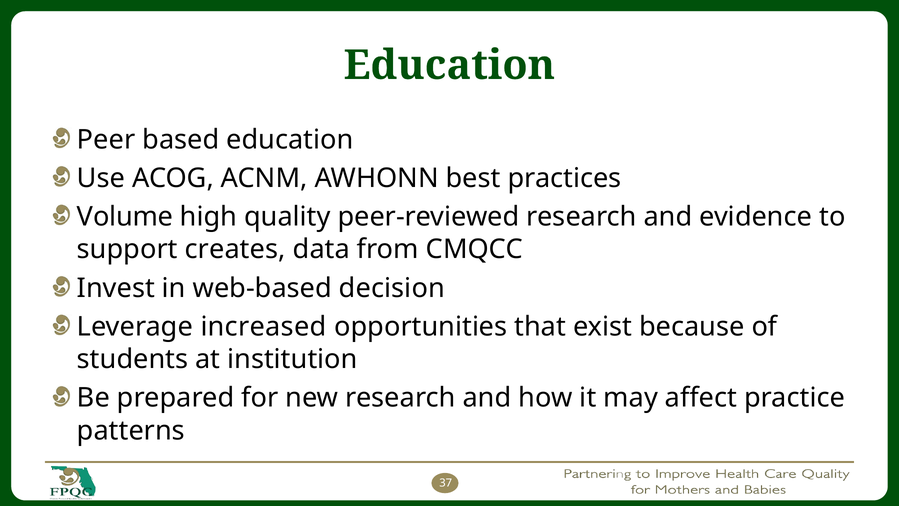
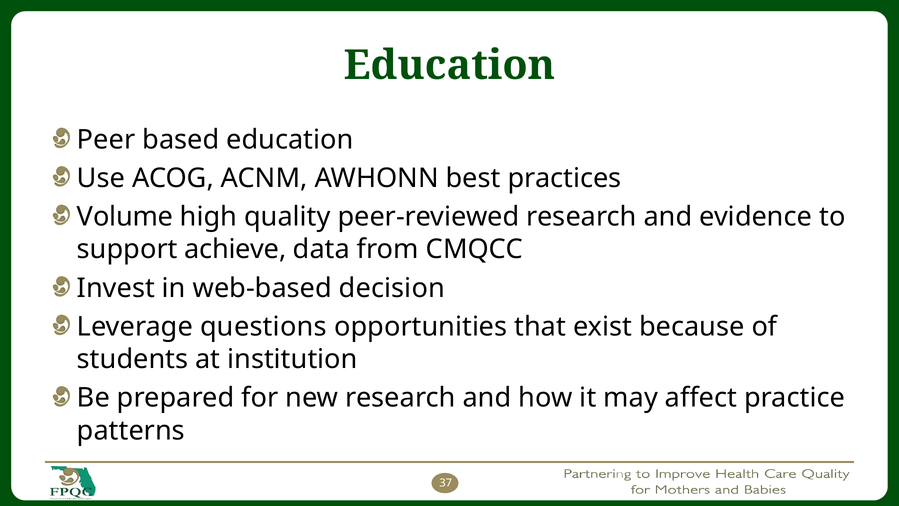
creates: creates -> achieve
increased: increased -> questions
